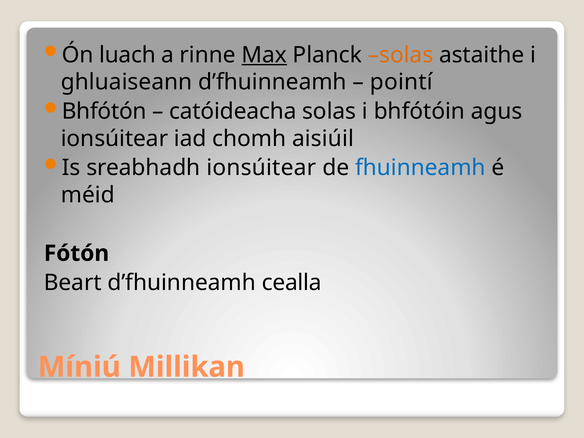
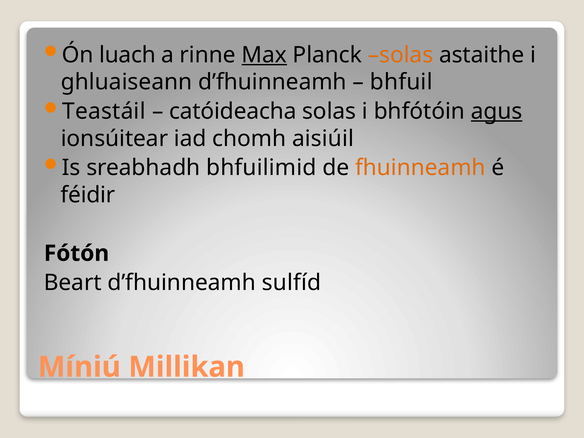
pointí: pointí -> bhfuil
Bhfótón: Bhfótón -> Teastáil
agus underline: none -> present
sreabhadh ionsúitear: ionsúitear -> bhfuilimid
fhuinneamh colour: blue -> orange
méid: méid -> féidir
cealla: cealla -> sulfíd
